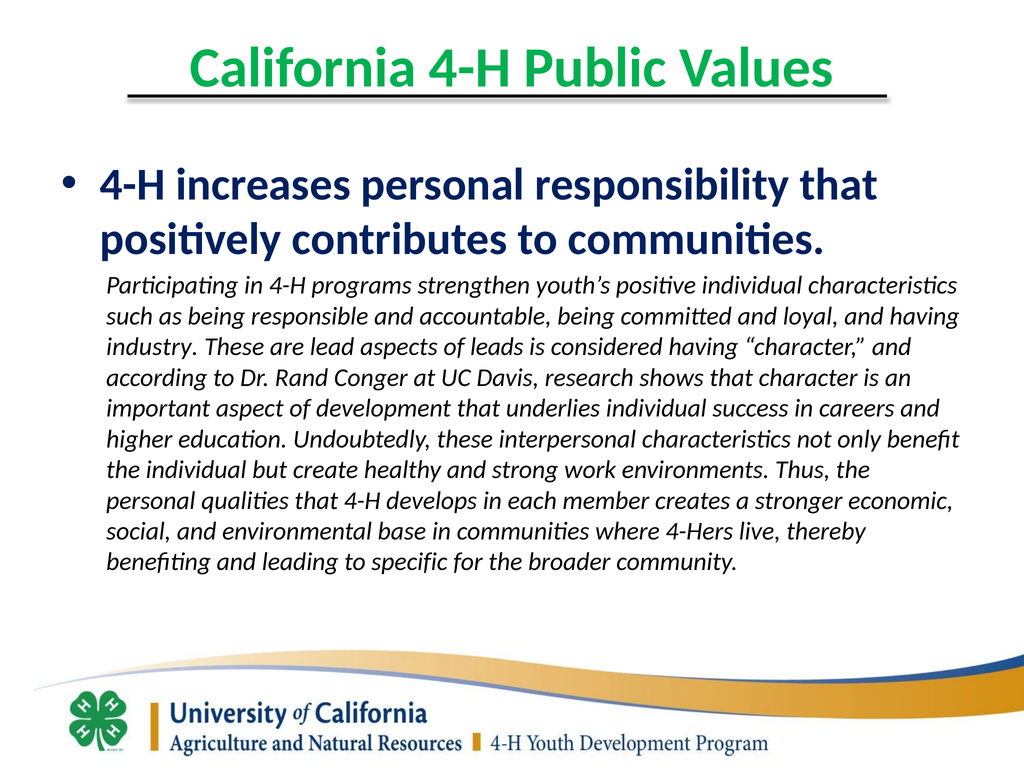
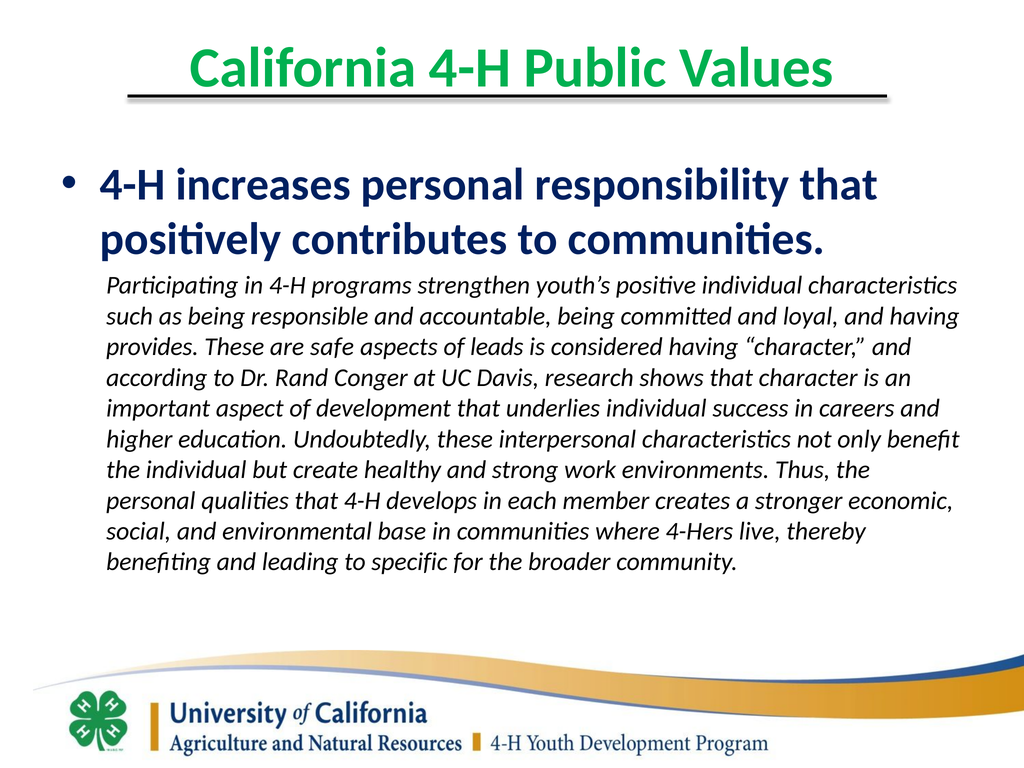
industry: industry -> provides
lead: lead -> safe
